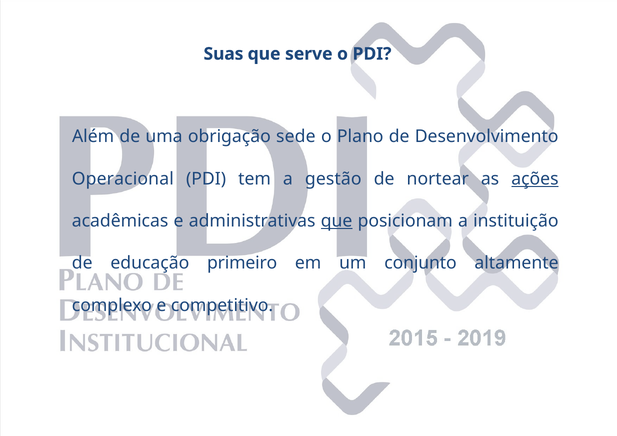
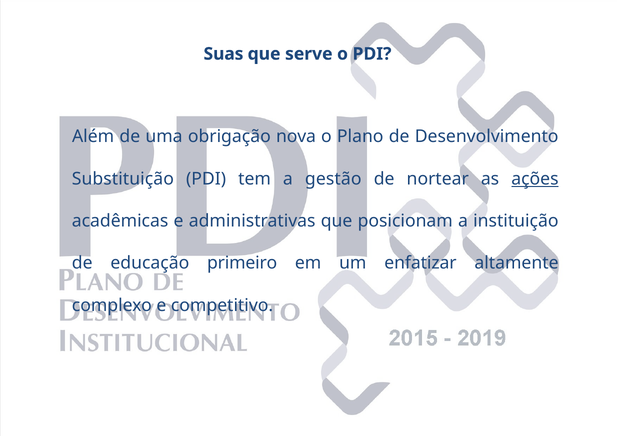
sede: sede -> nova
Operacional: Operacional -> Substituição
que at (337, 221) underline: present -> none
conjunto: conjunto -> enfatizar
